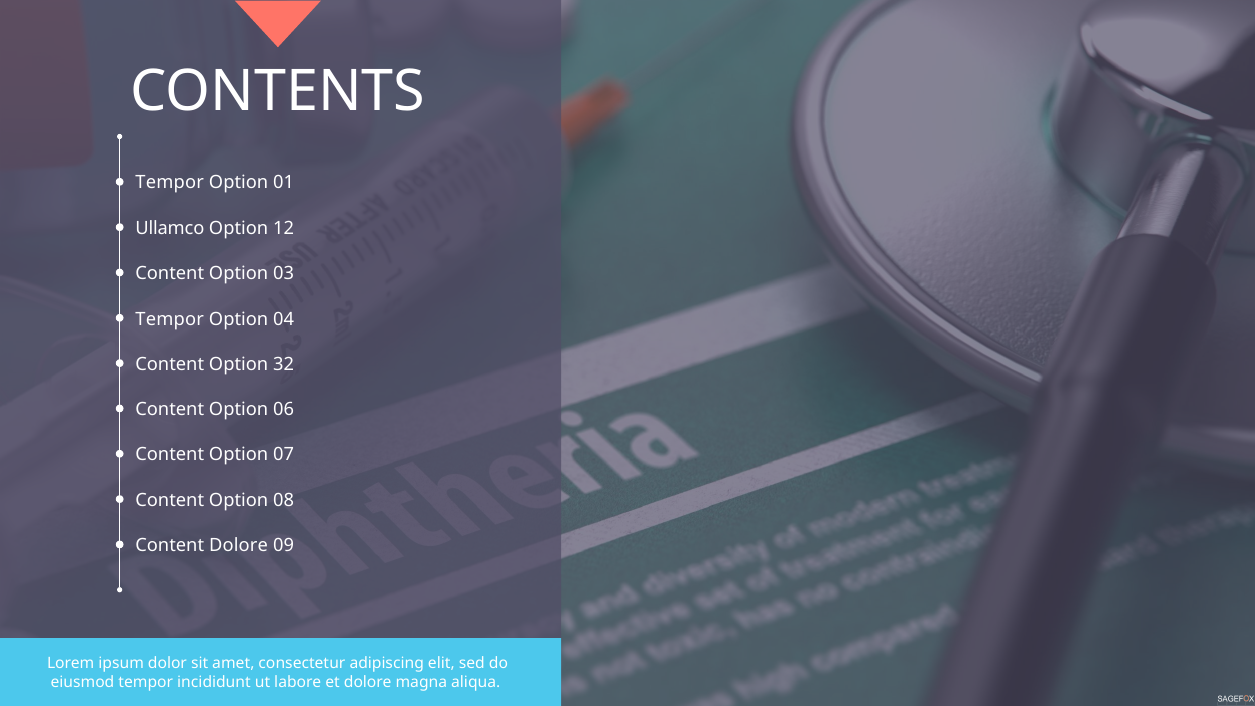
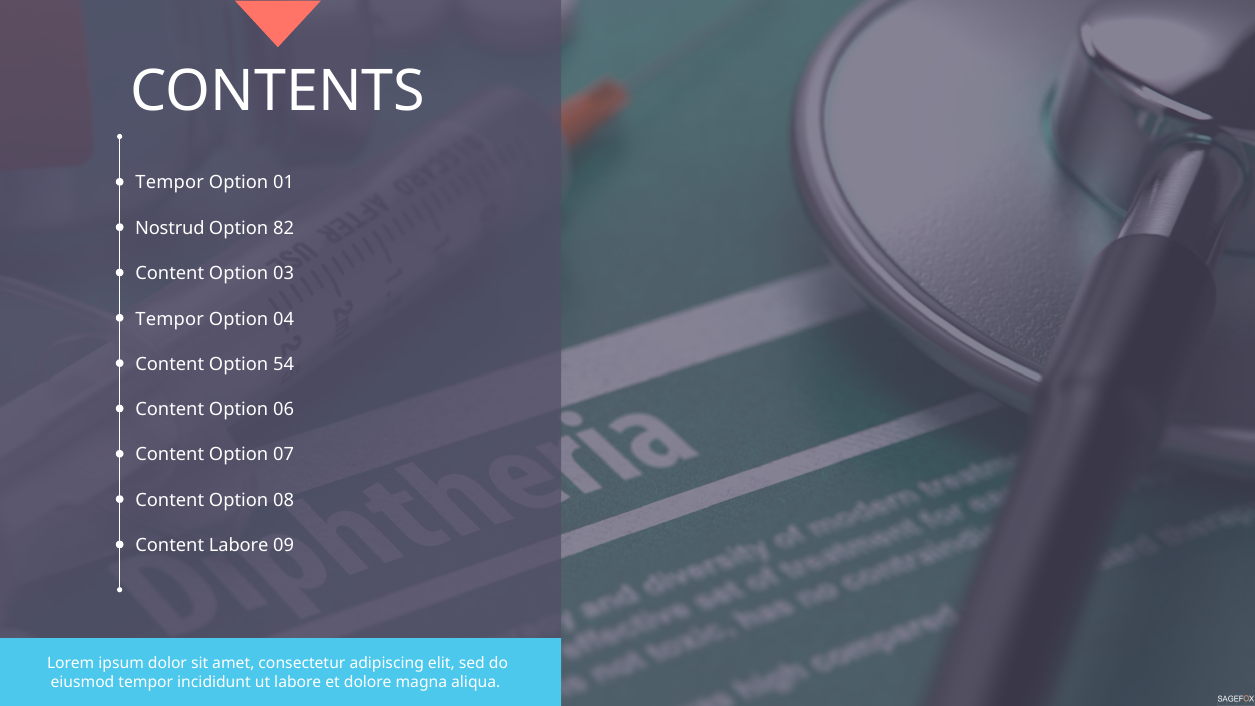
Ullamco: Ullamco -> Nostrud
12: 12 -> 82
32: 32 -> 54
Content Dolore: Dolore -> Labore
